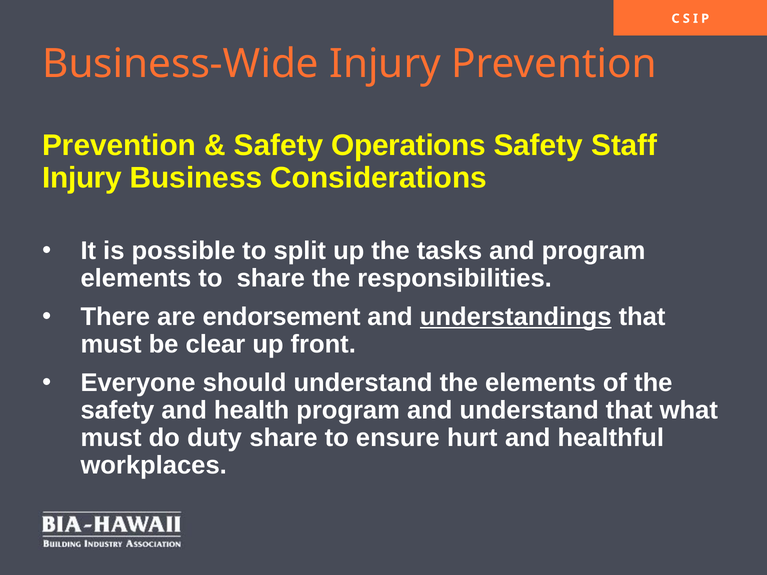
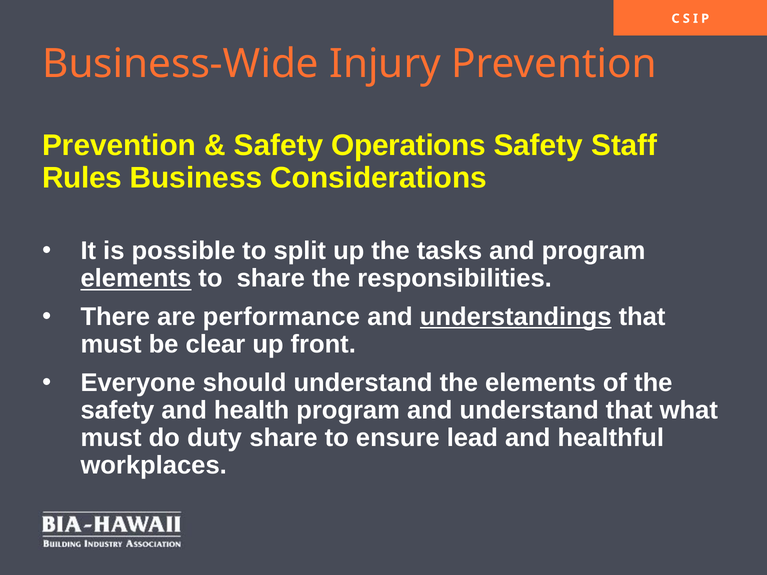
Injury at (82, 178): Injury -> Rules
elements at (136, 279) underline: none -> present
endorsement: endorsement -> performance
hurt: hurt -> lead
